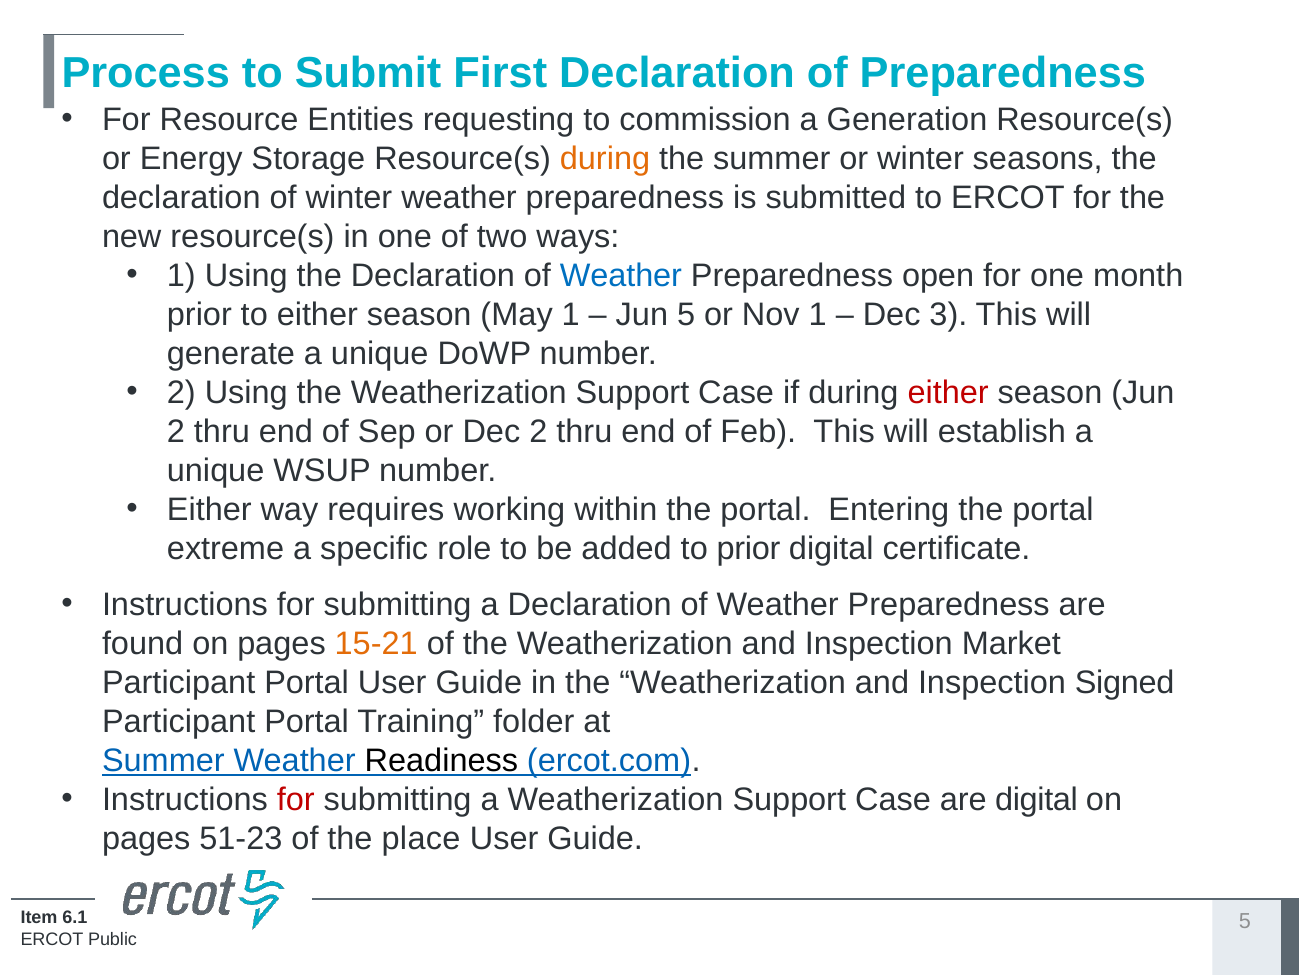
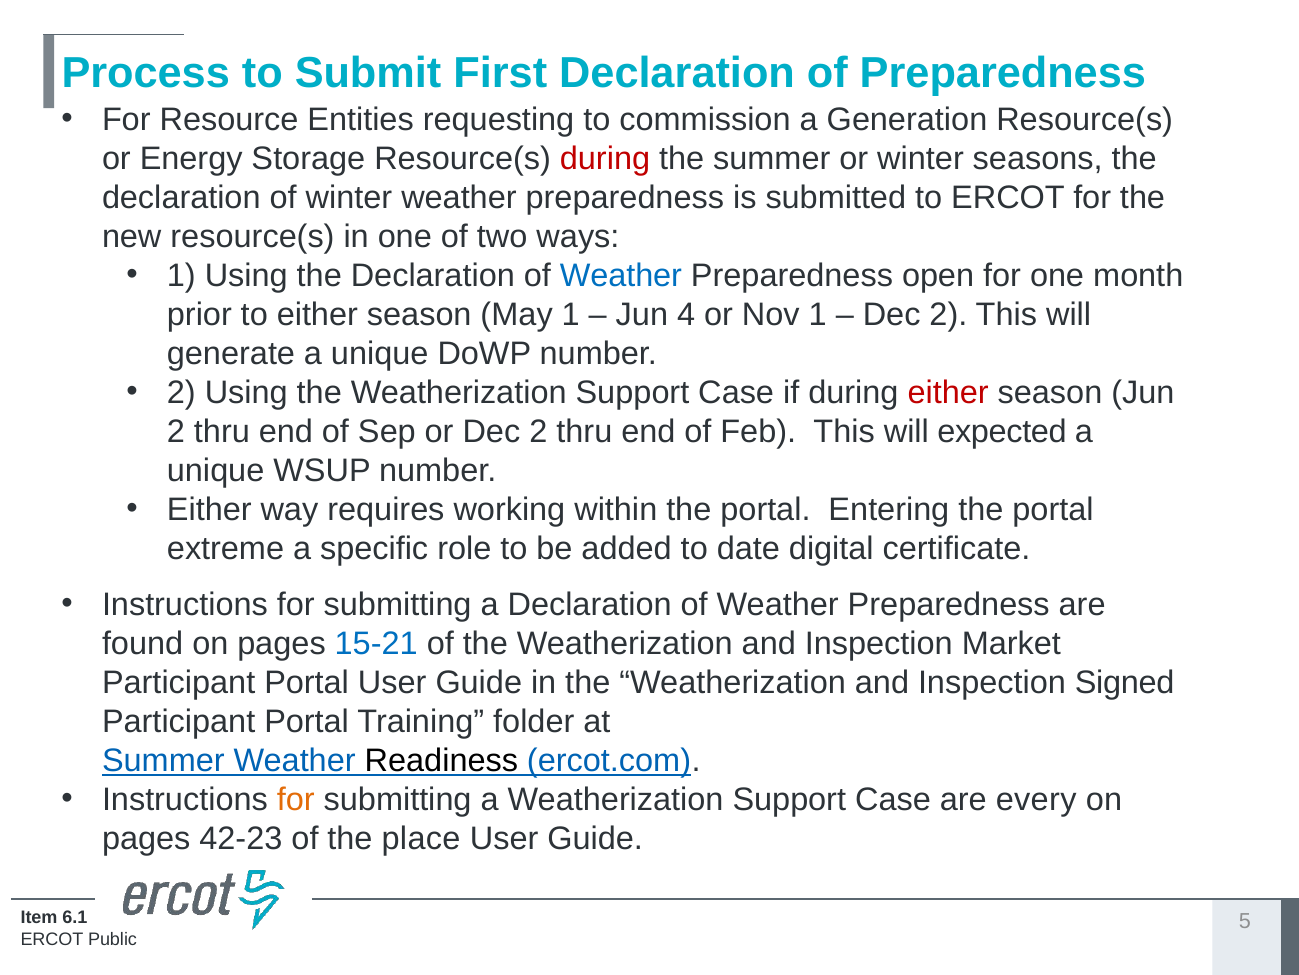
during at (605, 159) colour: orange -> red
Jun 5: 5 -> 4
3 at (948, 315): 3 -> 2
establish: establish -> expected
to prior: prior -> date
15-21 colour: orange -> blue
for at (296, 799) colour: red -> orange
are digital: digital -> every
51-23: 51-23 -> 42-23
